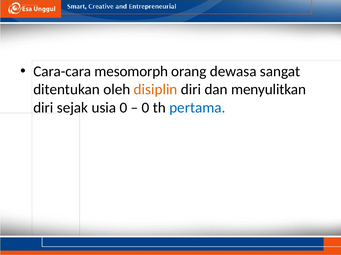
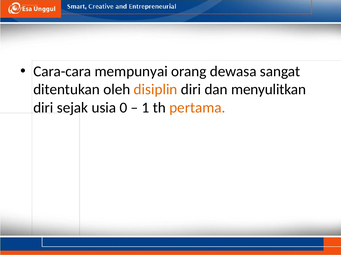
mesomorph: mesomorph -> mempunyai
0 at (146, 108): 0 -> 1
pertama colour: blue -> orange
